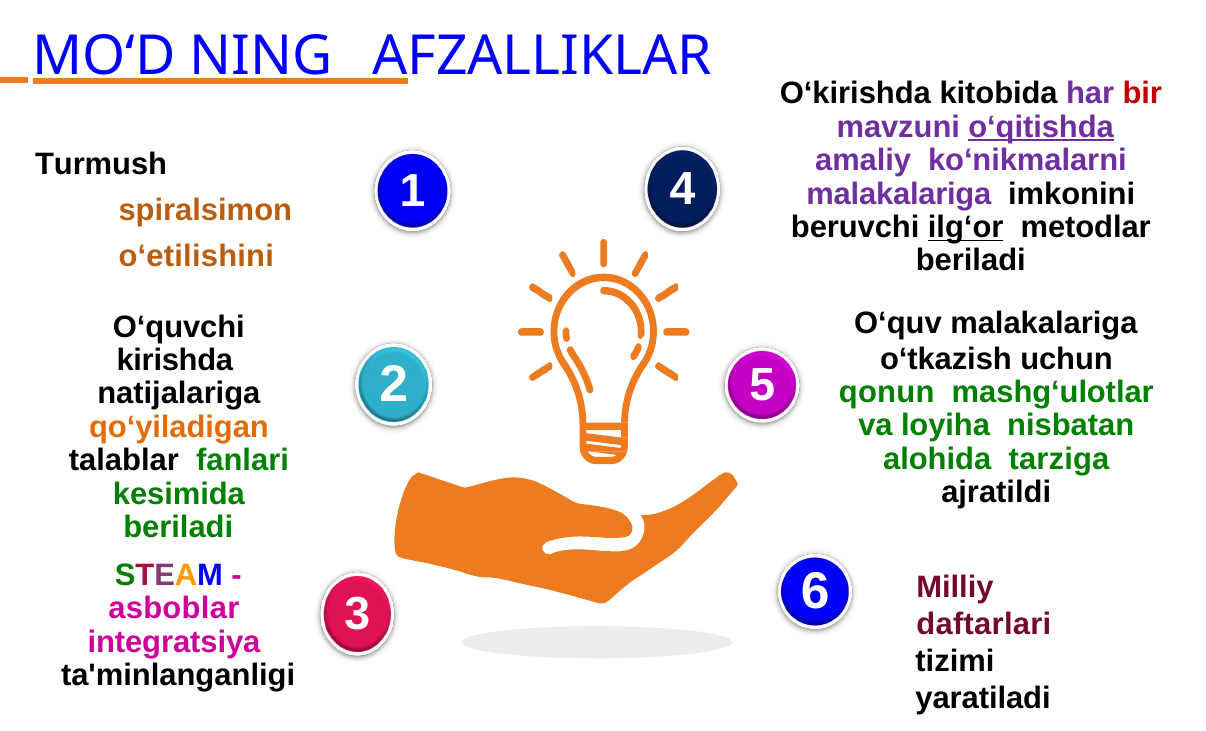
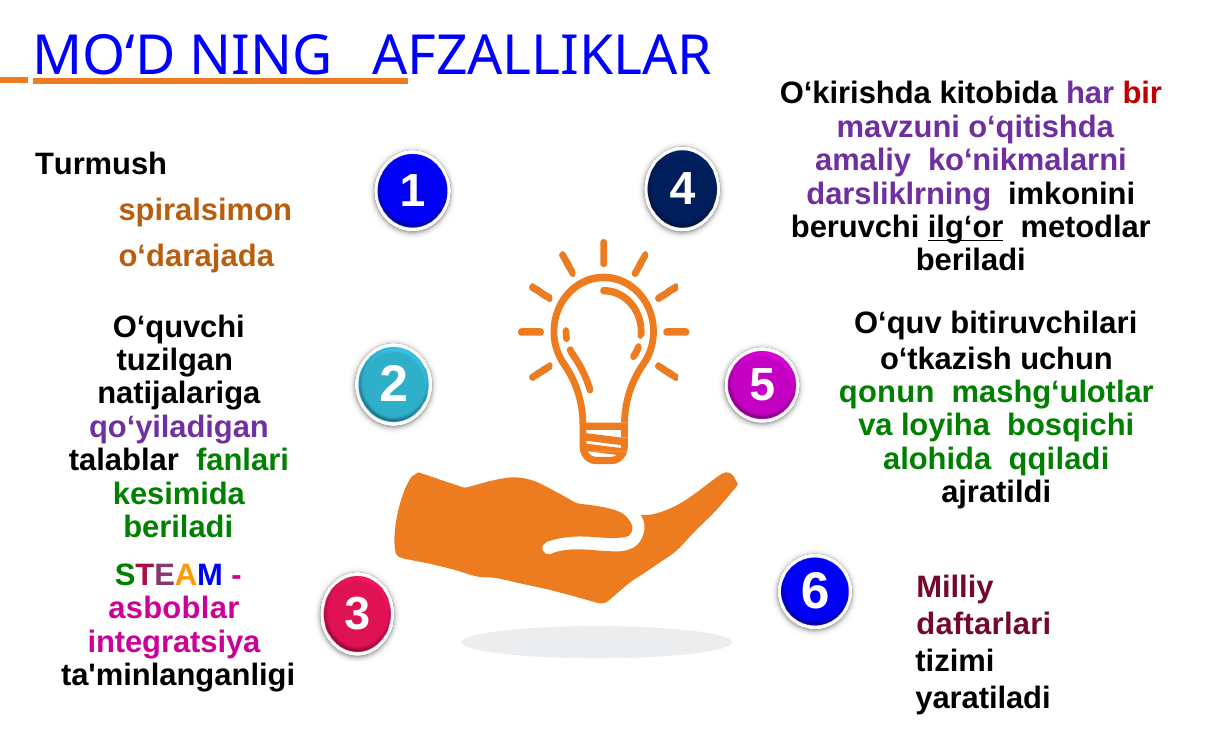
o‘qitishda underline: present -> none
malakalariga at (899, 194): malakalariga -> darsliklrning
o‘etilishini: o‘etilishini -> o‘darajada
O‘quv malakalariga: malakalariga -> bitiruvchilari
kirishda: kirishda -> tuzilgan
nisbatan: nisbatan -> bosqichi
qo‘yiladigan colour: orange -> purple
tarziga: tarziga -> qqiladi
